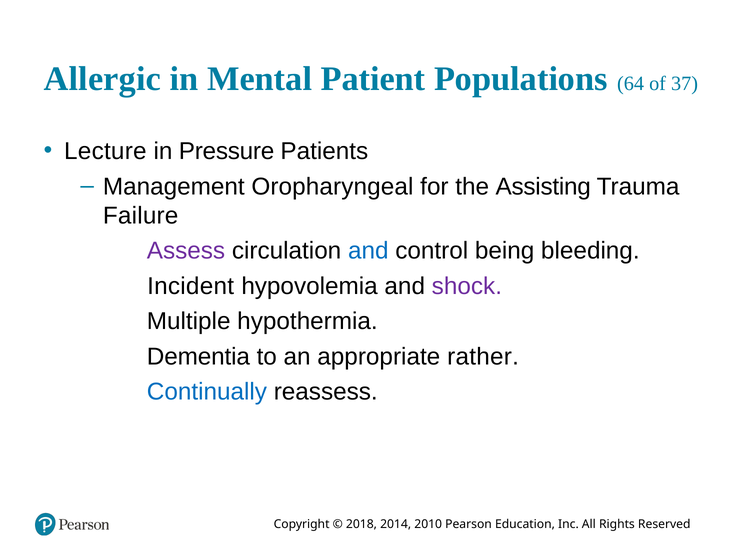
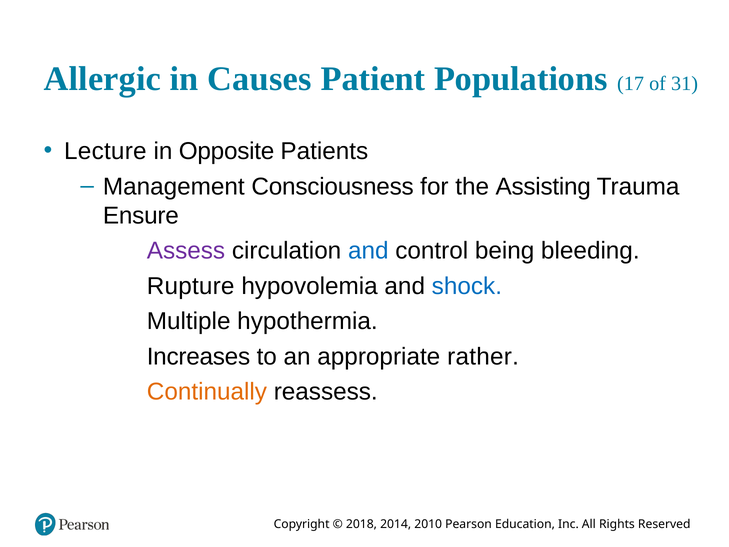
Mental: Mental -> Causes
64: 64 -> 17
37: 37 -> 31
Pressure: Pressure -> Opposite
Oropharyngeal: Oropharyngeal -> Consciousness
Failure: Failure -> Ensure
Incident: Incident -> Rupture
shock colour: purple -> blue
Dementia: Dementia -> Increases
Continually colour: blue -> orange
